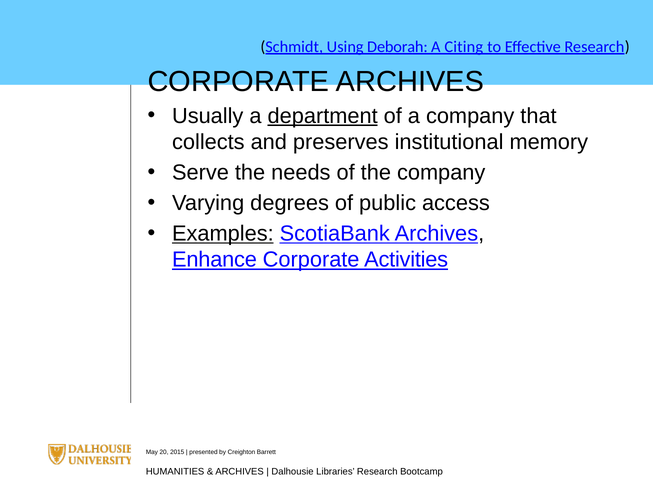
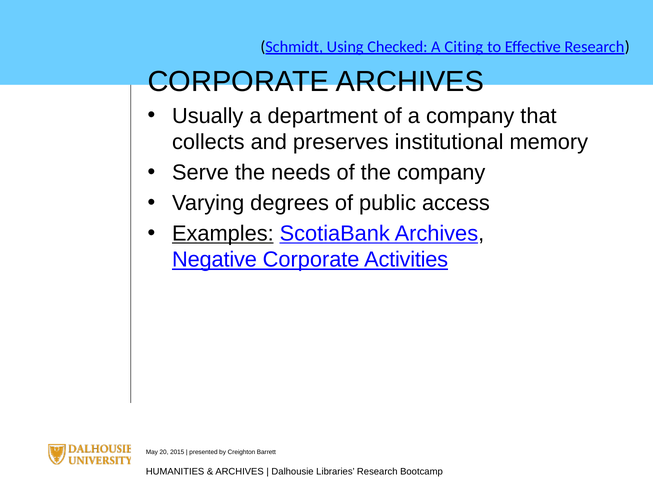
Deborah: Deborah -> Checked
department underline: present -> none
Enhance: Enhance -> Negative
